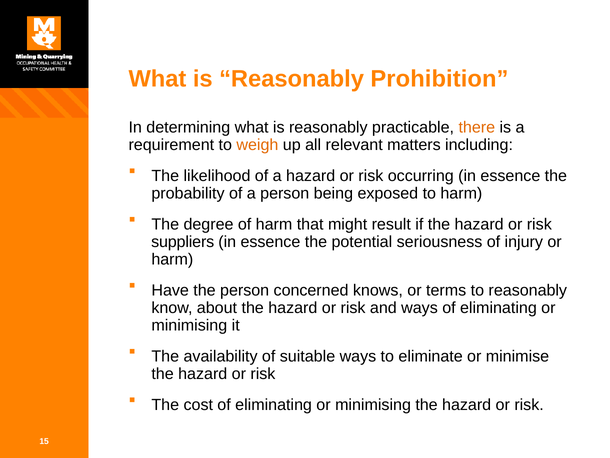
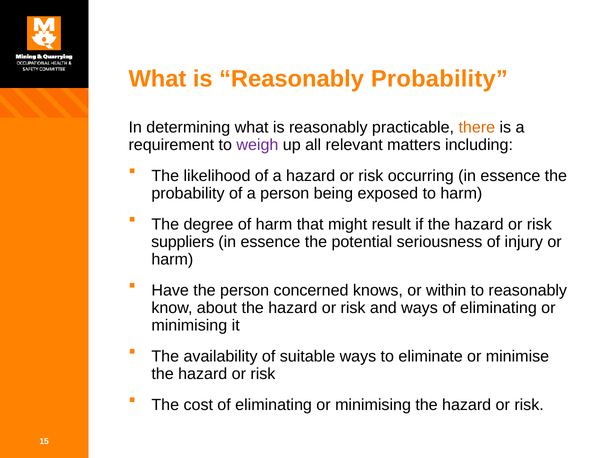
Reasonably Prohibition: Prohibition -> Probability
weigh colour: orange -> purple
terms: terms -> within
